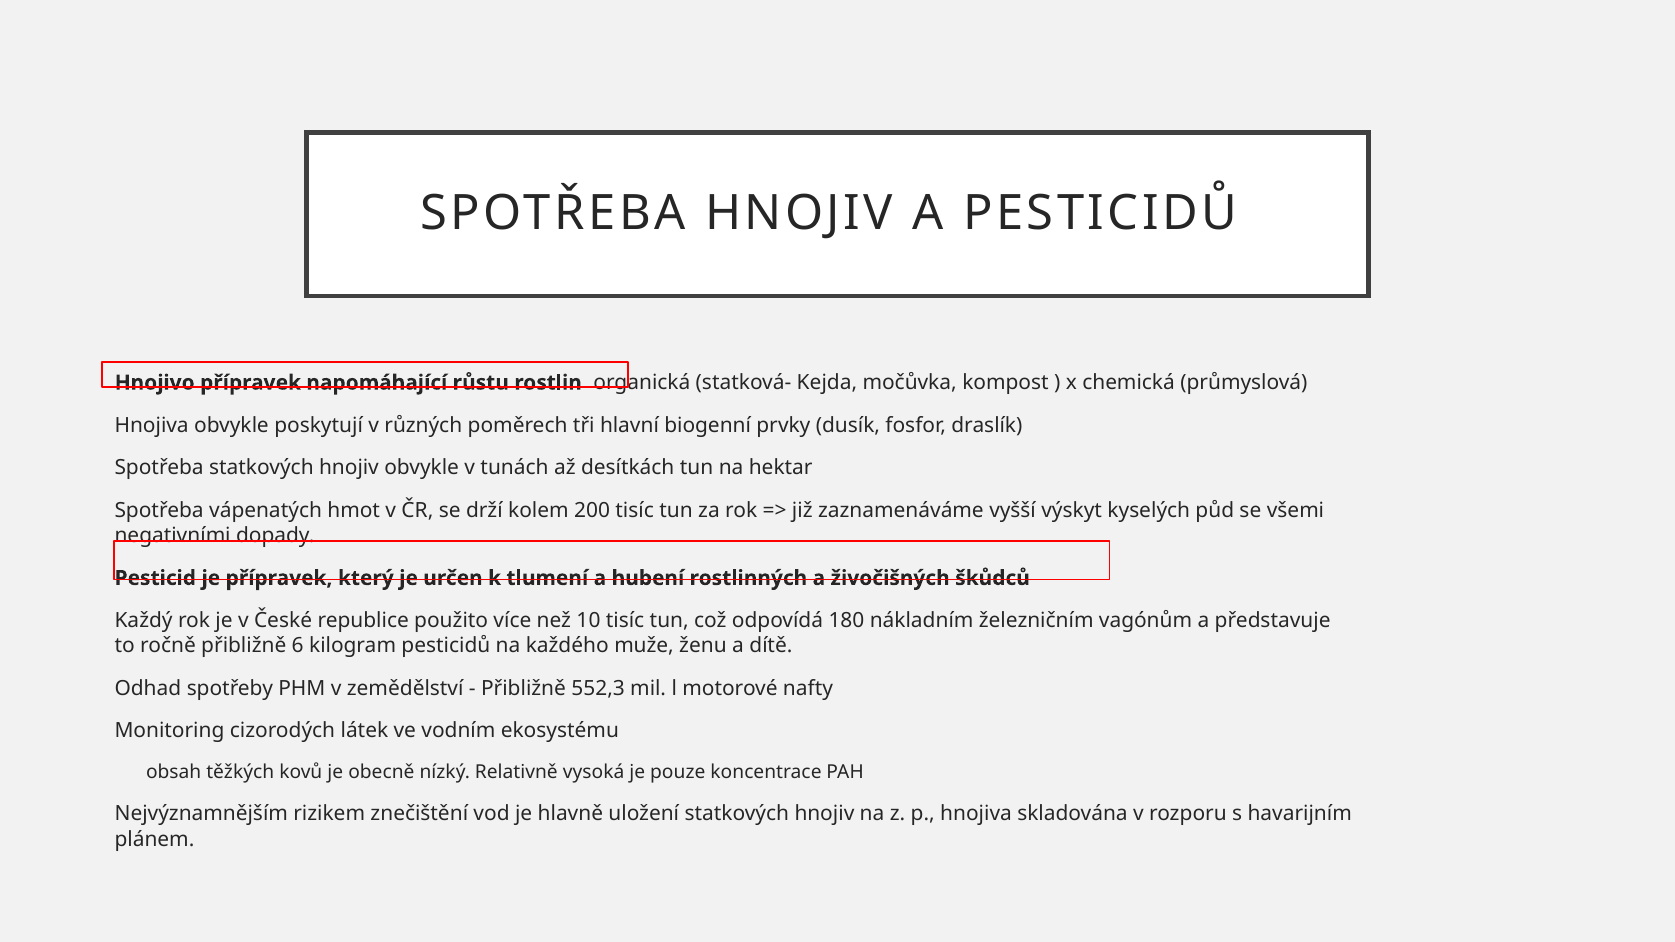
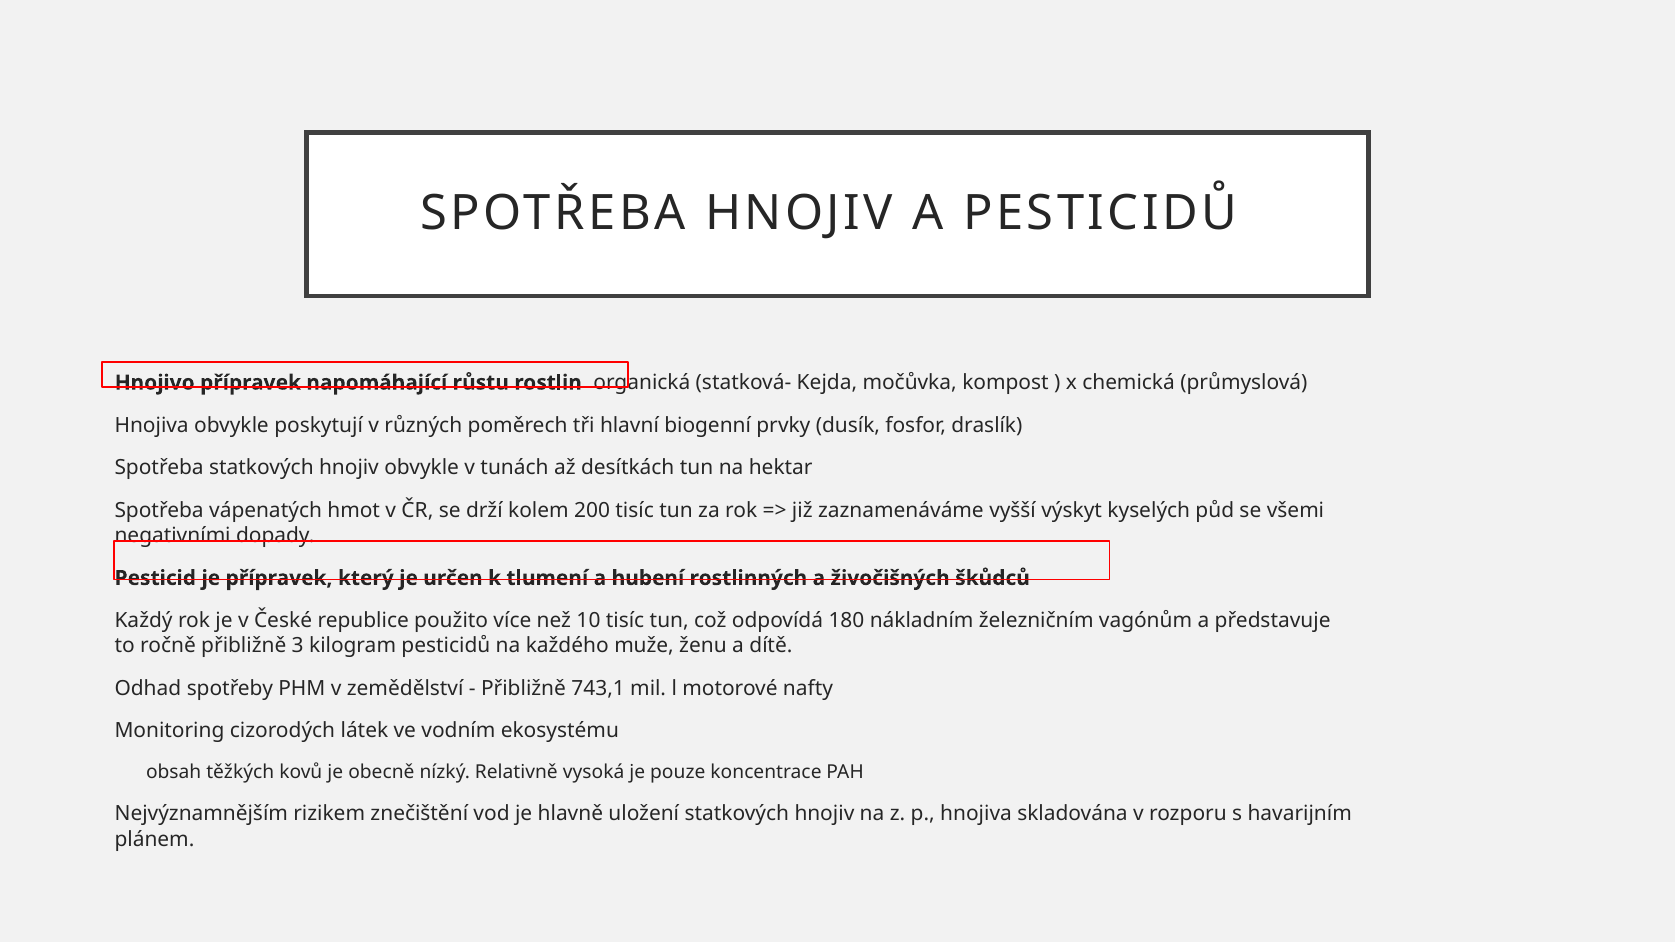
6: 6 -> 3
552,3: 552,3 -> 743,1
